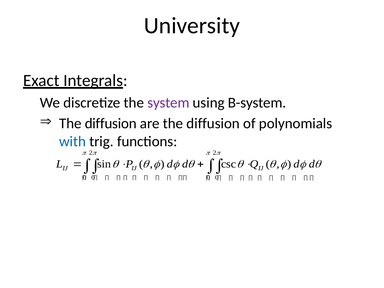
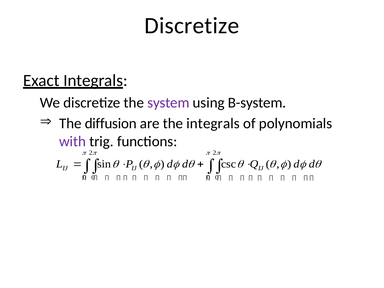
University at (192, 26): University -> Discretize
are the diffusion: diffusion -> integrals
with colour: blue -> purple
